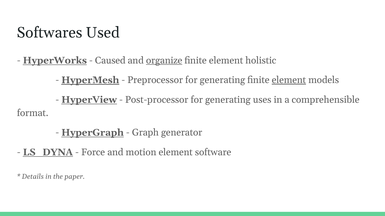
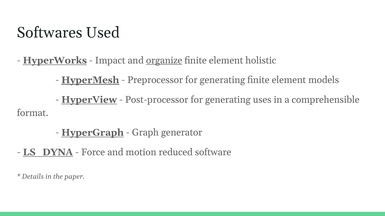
Caused: Caused -> Impact
element at (289, 80) underline: present -> none
motion element: element -> reduced
